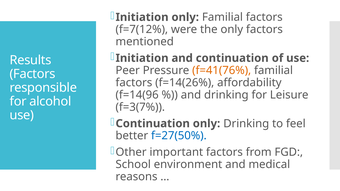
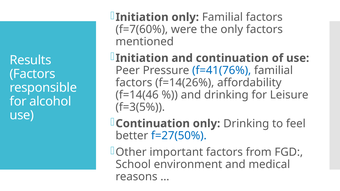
f=7(12%: f=7(12% -> f=7(60%
f=41(76% colour: orange -> blue
f=14(96: f=14(96 -> f=14(46
f=3(7%: f=3(7% -> f=3(5%
